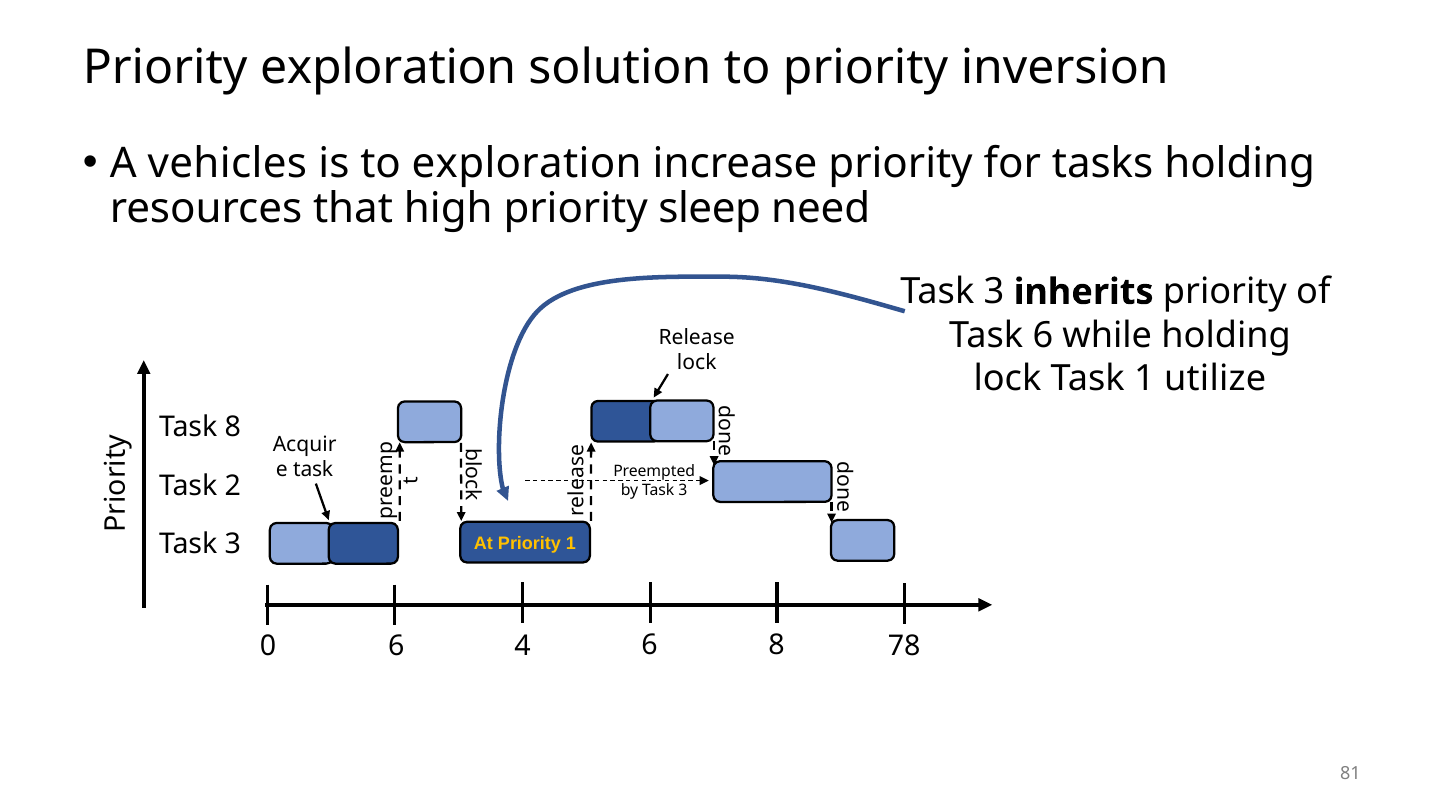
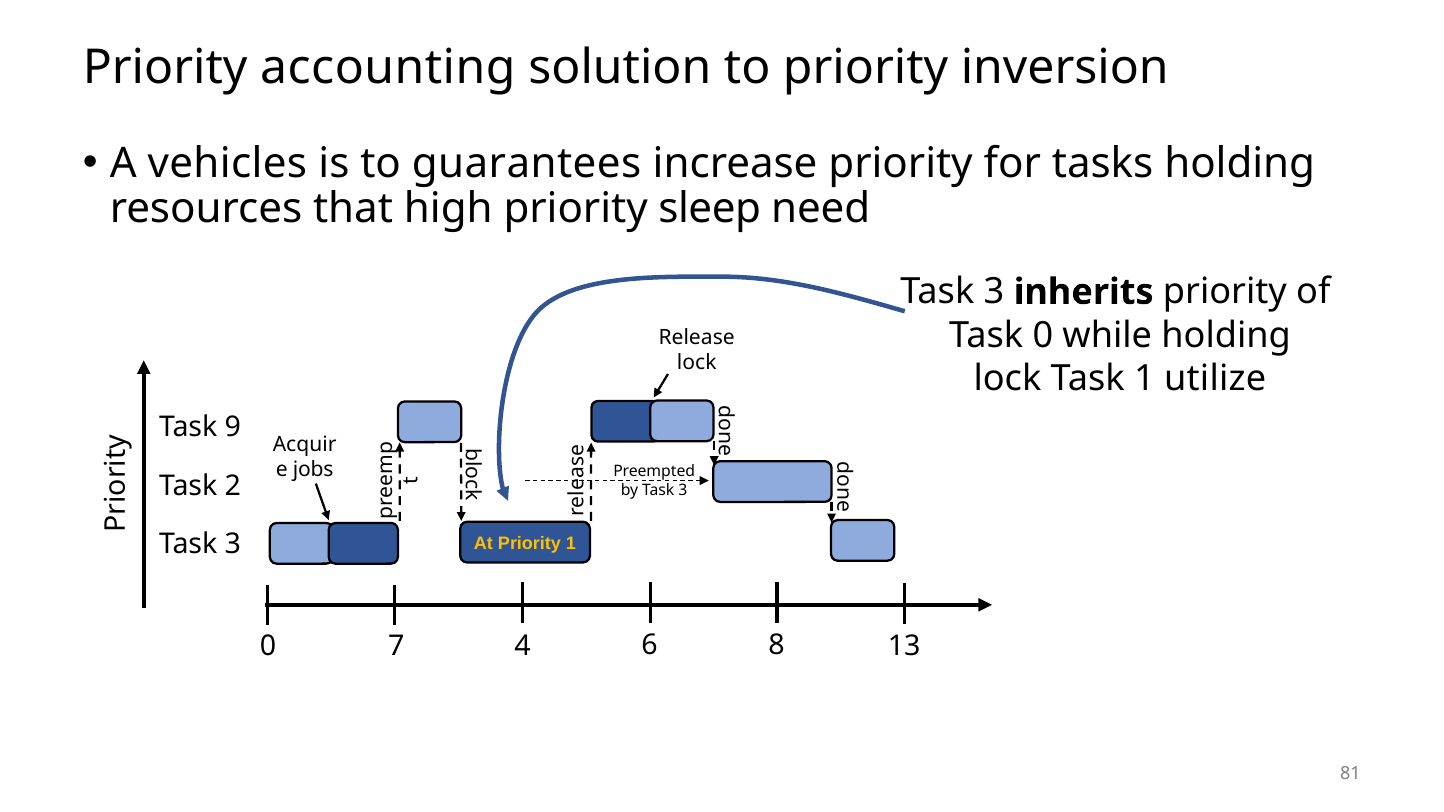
Priority exploration: exploration -> accounting
to exploration: exploration -> guarantees
Task 6: 6 -> 0
Task 8: 8 -> 9
task at (313, 470): task -> jobs
0 6: 6 -> 7
78: 78 -> 13
